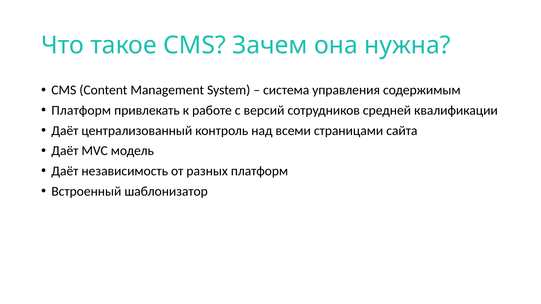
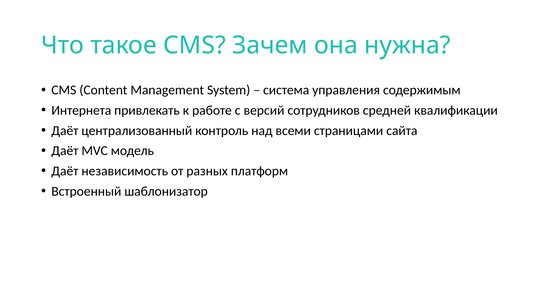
Платформ at (81, 111): Платформ -> Интернета
